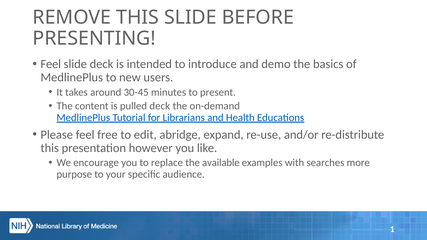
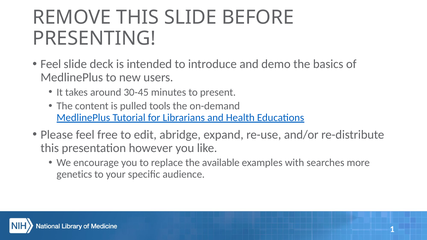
pulled deck: deck -> tools
purpose: purpose -> genetics
